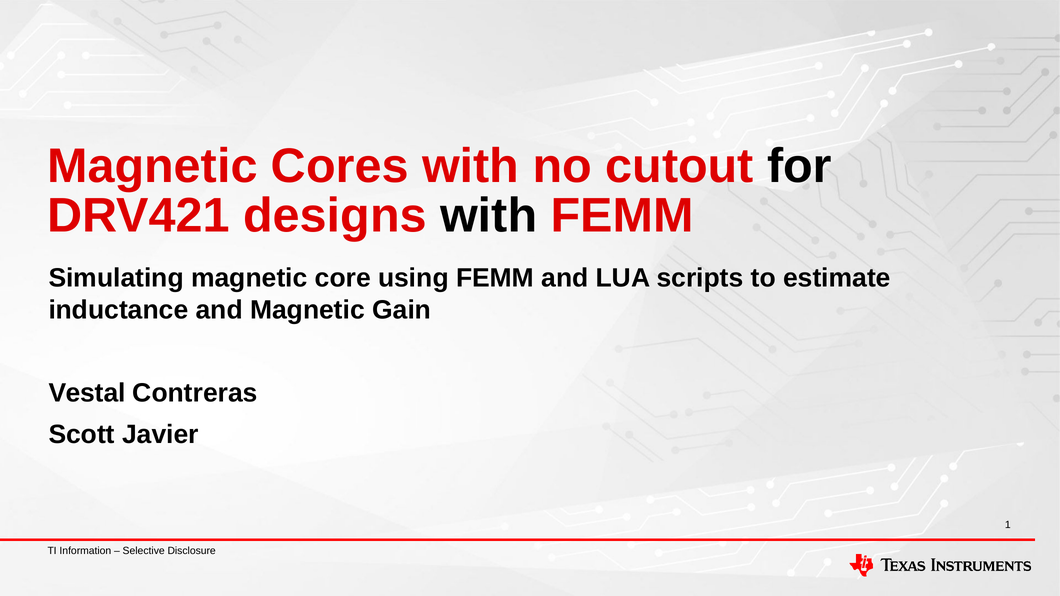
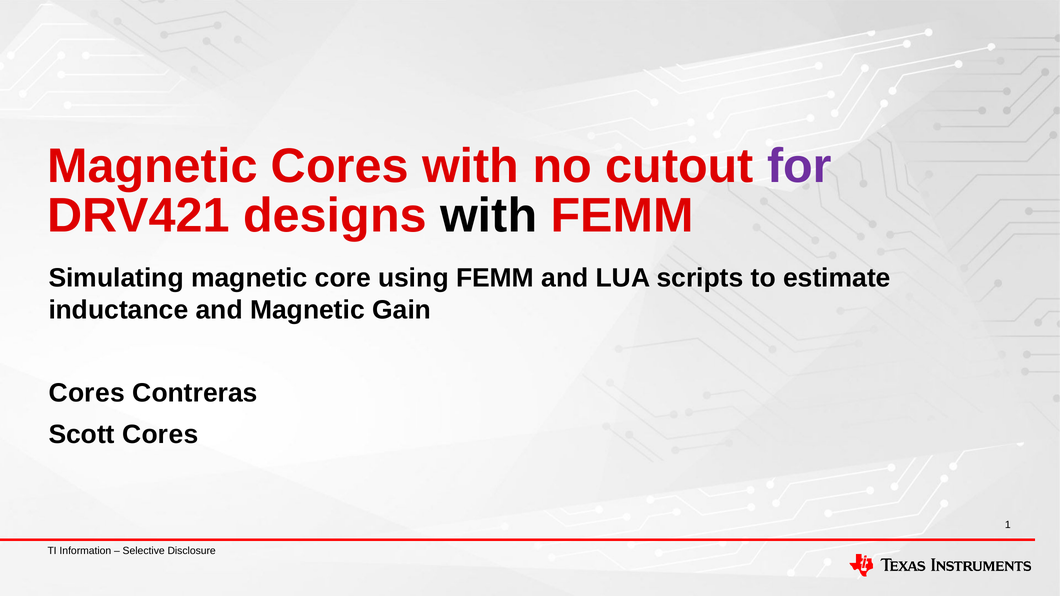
for colour: black -> purple
Vestal at (87, 393): Vestal -> Cores
Scott Javier: Javier -> Cores
